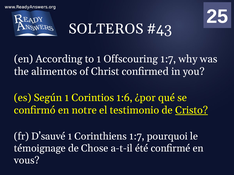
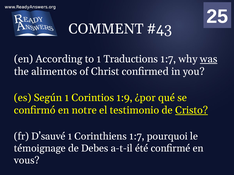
SOLTEROS: SOLTEROS -> COMMENT
Offscouring: Offscouring -> Traductions
was underline: none -> present
1:6: 1:6 -> 1:9
Chose: Chose -> Debes
